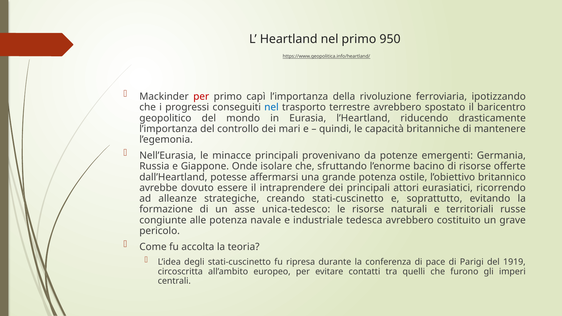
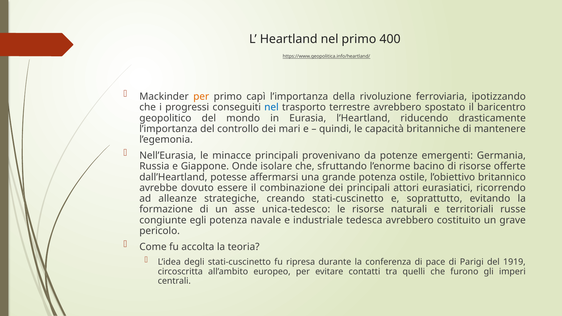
950: 950 -> 400
per at (201, 97) colour: red -> orange
intraprendere: intraprendere -> combinazione
alle: alle -> egli
